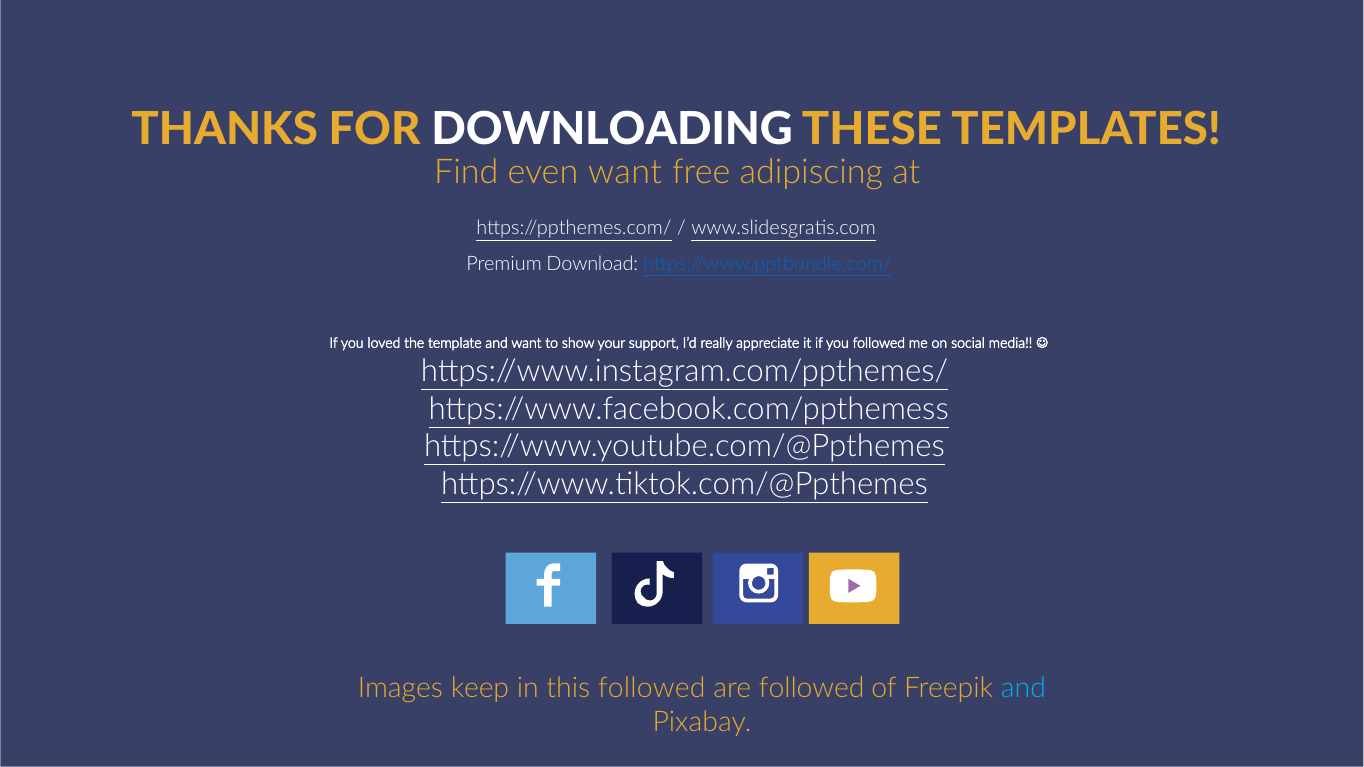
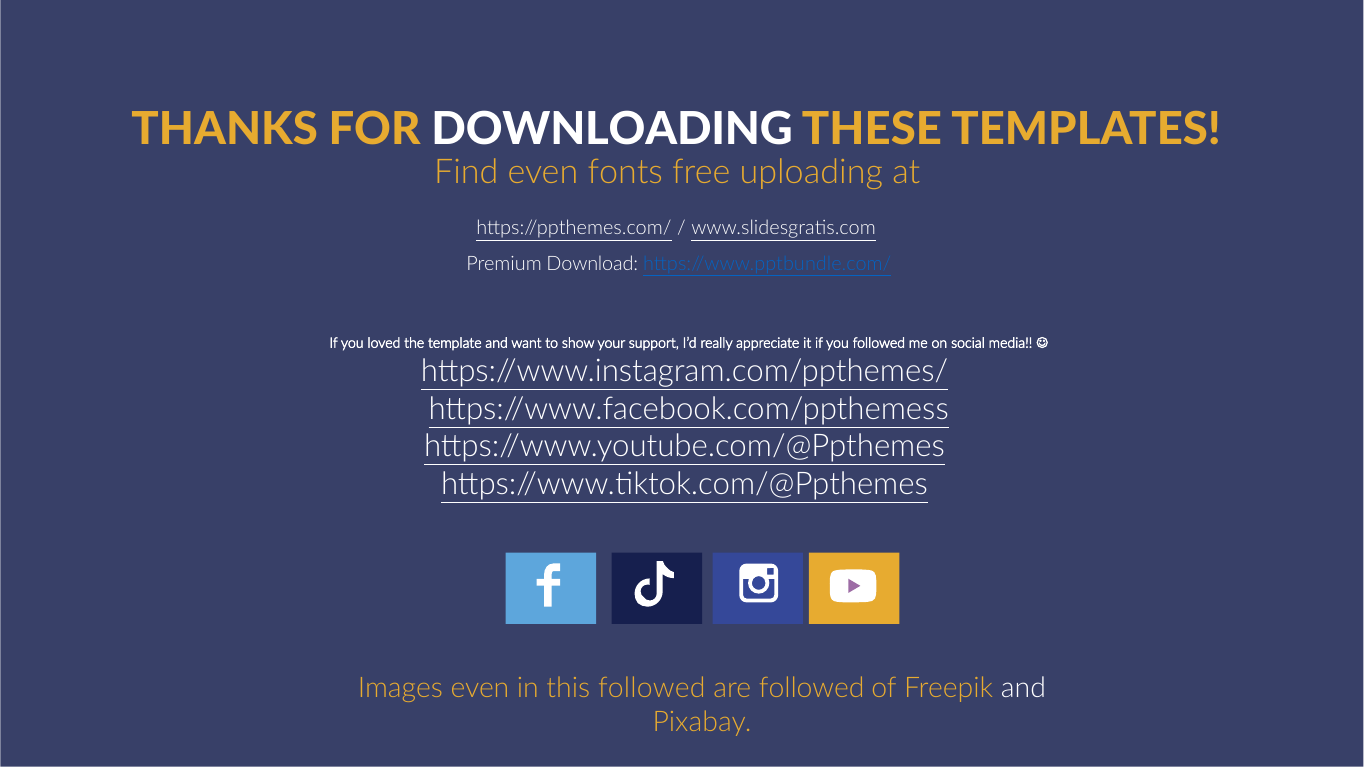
even want: want -> fonts
adipiscing: adipiscing -> uploading
Images keep: keep -> even
and at (1024, 689) colour: light blue -> white
